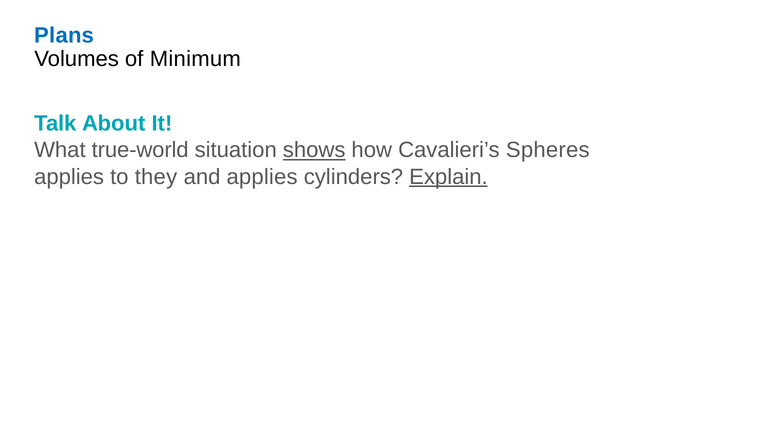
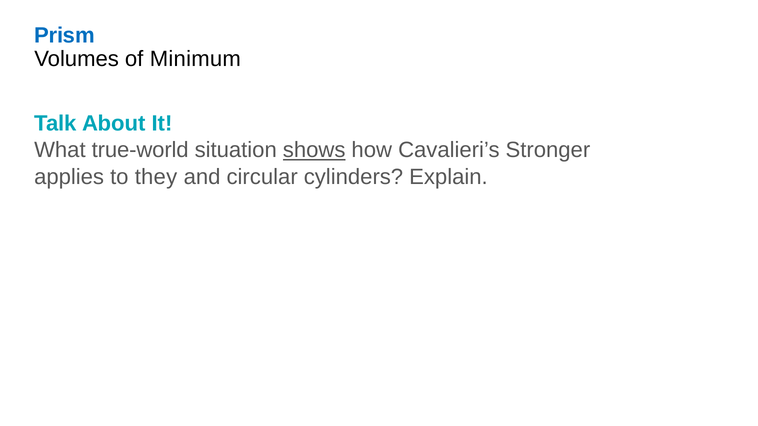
Plans: Plans -> Prism
Spheres: Spheres -> Stronger
and applies: applies -> circular
Explain underline: present -> none
